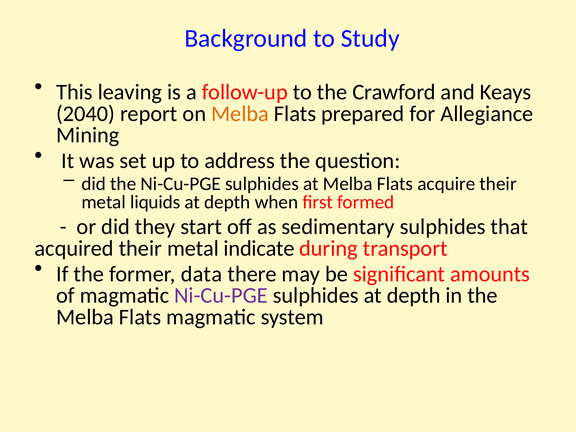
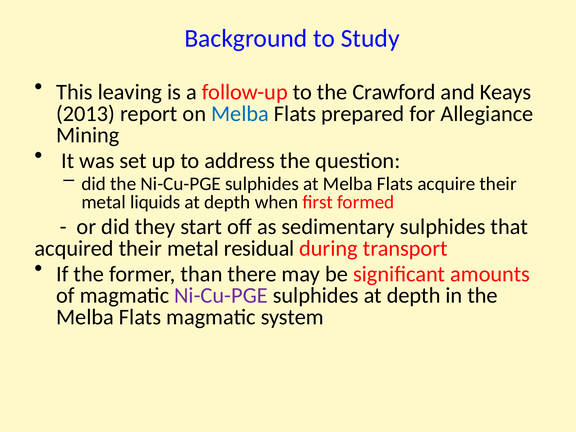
2040: 2040 -> 2013
Melba at (240, 114) colour: orange -> blue
indicate: indicate -> residual
data: data -> than
